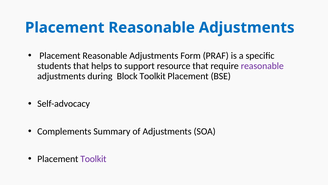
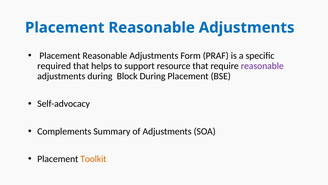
students: students -> required
Block Toolkit: Toolkit -> During
Toolkit at (93, 158) colour: purple -> orange
